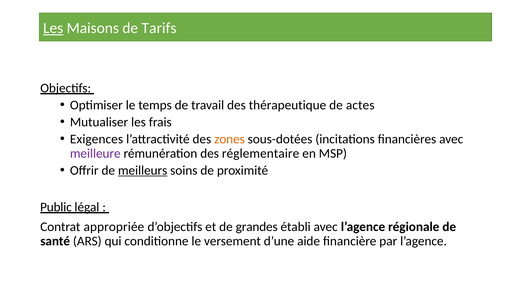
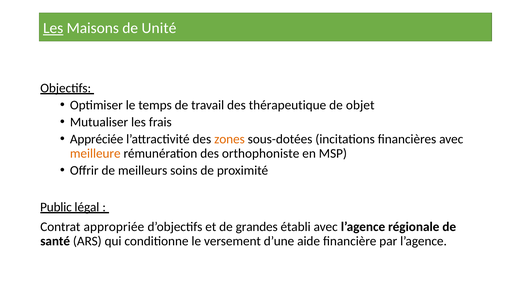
Tarifs: Tarifs -> Unité
actes: actes -> objet
Exigences: Exigences -> Appréciée
meilleure colour: purple -> orange
réglementaire: réglementaire -> orthophoniste
meilleurs underline: present -> none
